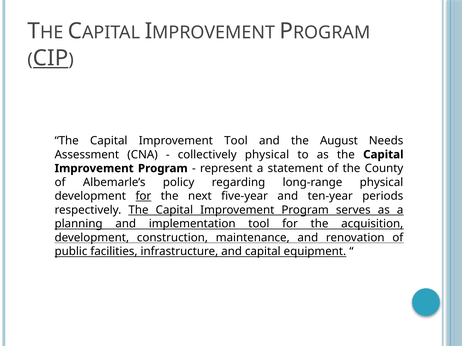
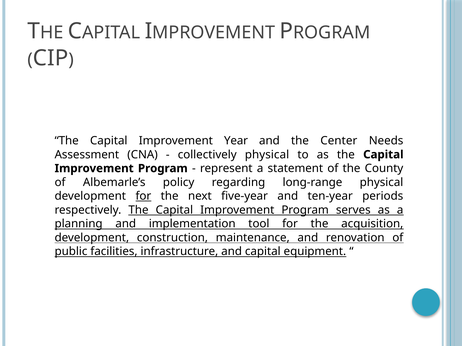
CIP underline: present -> none
Improvement Tool: Tool -> Year
August: August -> Center
